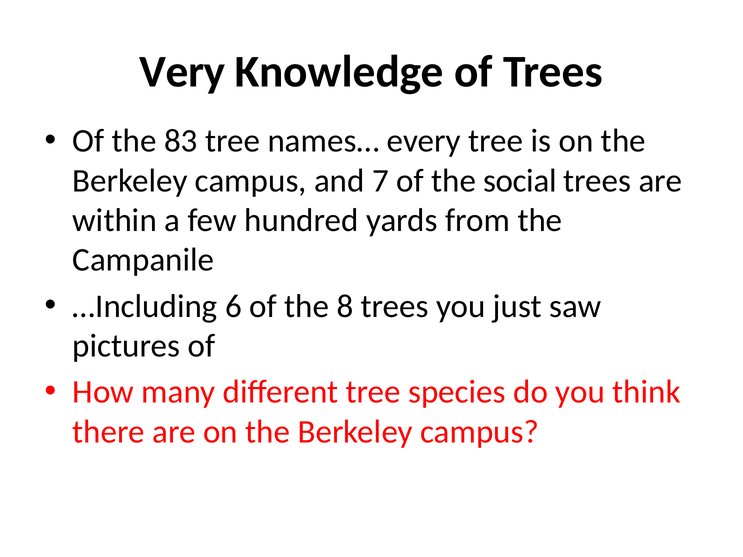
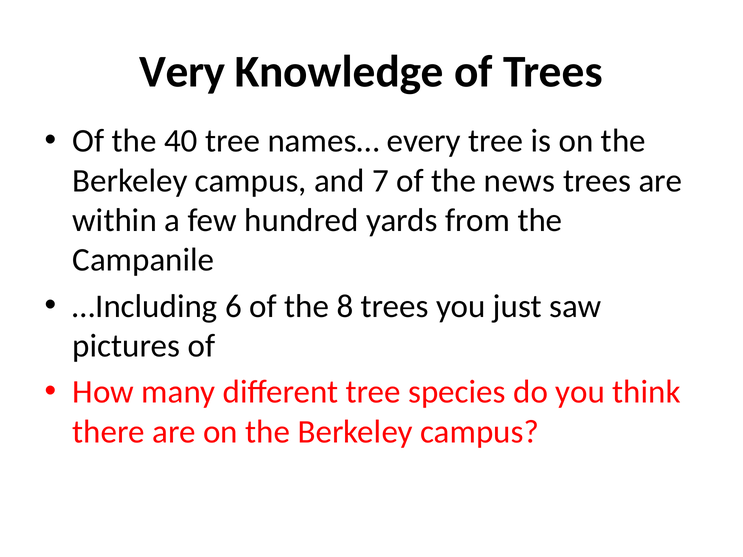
83: 83 -> 40
social: social -> news
